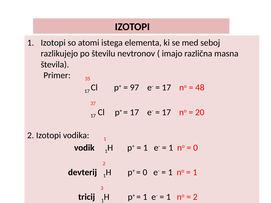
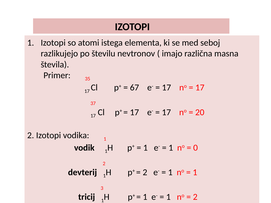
97: 97 -> 67
48 at (200, 88): 48 -> 17
0 at (145, 173): 0 -> 2
